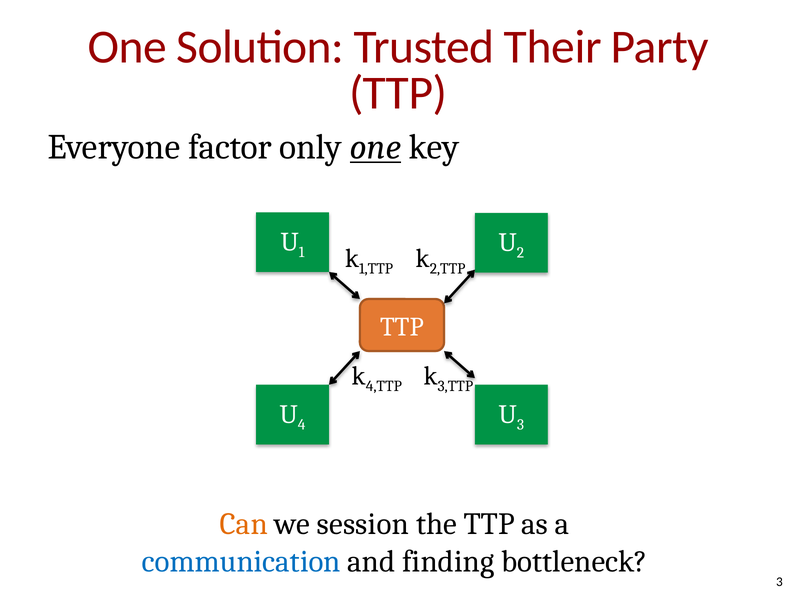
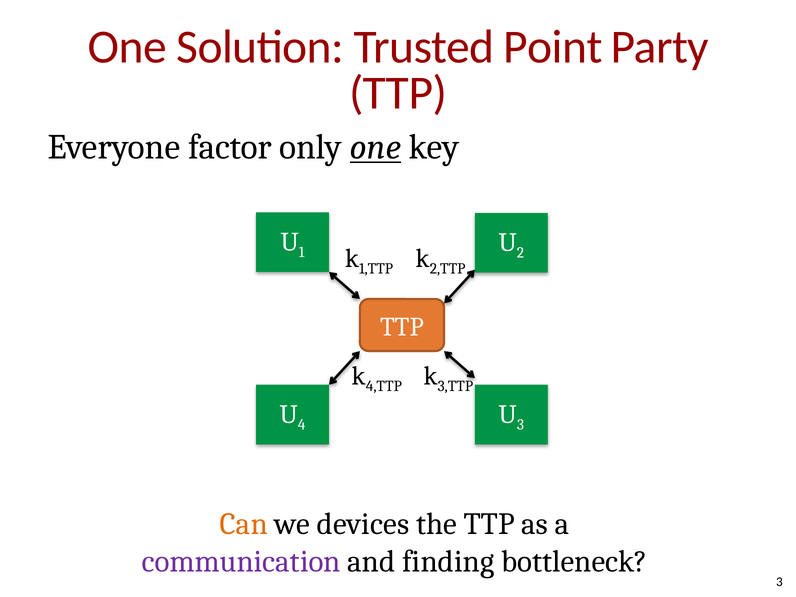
Their: Their -> Point
session: session -> devices
communication colour: blue -> purple
